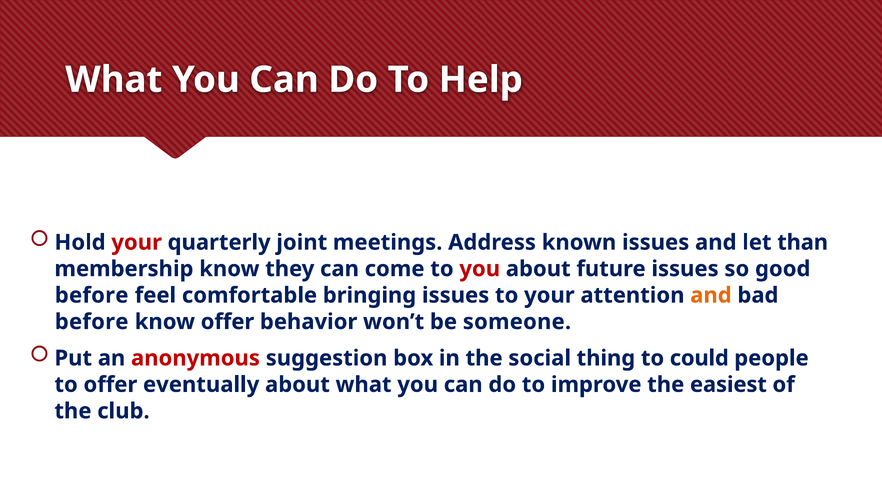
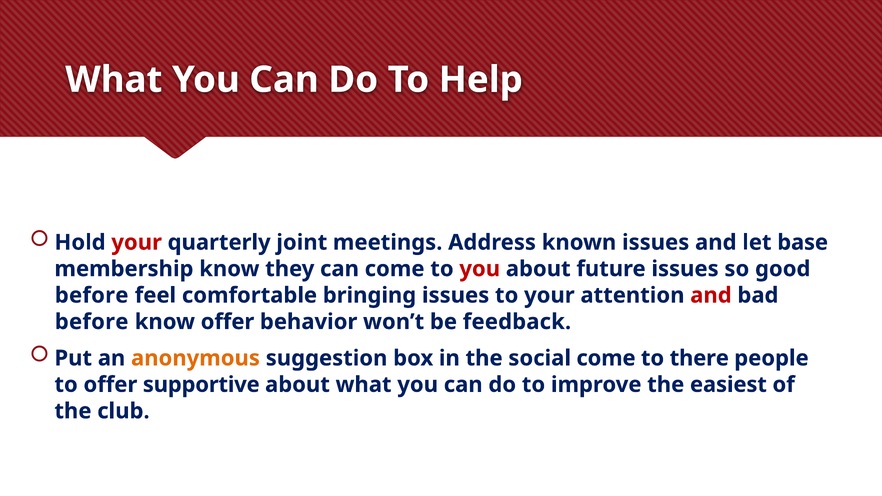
than: than -> base
and at (711, 295) colour: orange -> red
someone: someone -> feedback
anonymous colour: red -> orange
social thing: thing -> come
could: could -> there
eventually: eventually -> supportive
